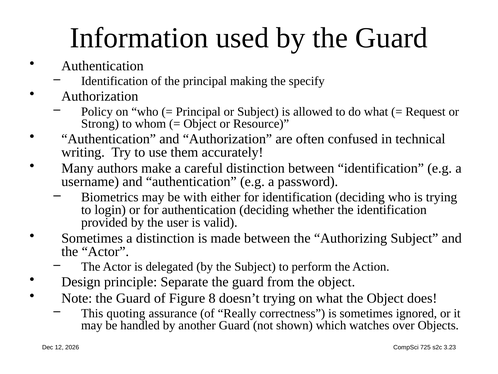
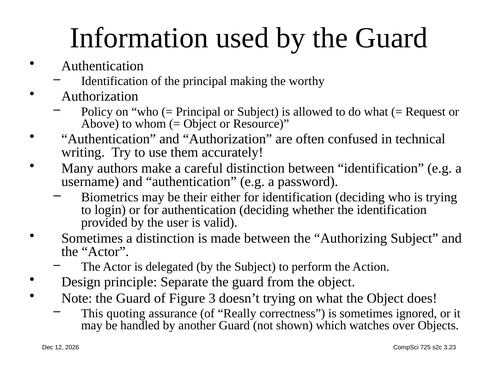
specify: specify -> worthy
Strong: Strong -> Above
with: with -> their
8: 8 -> 3
